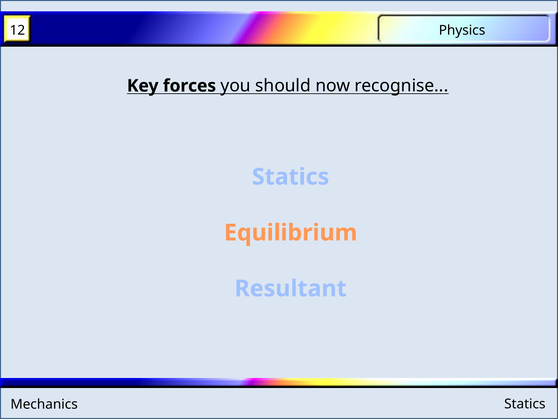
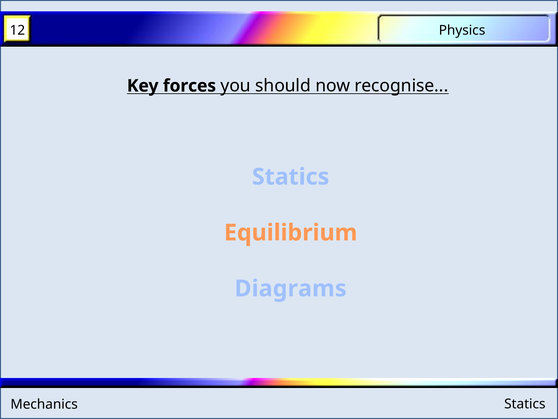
Resultant: Resultant -> Diagrams
